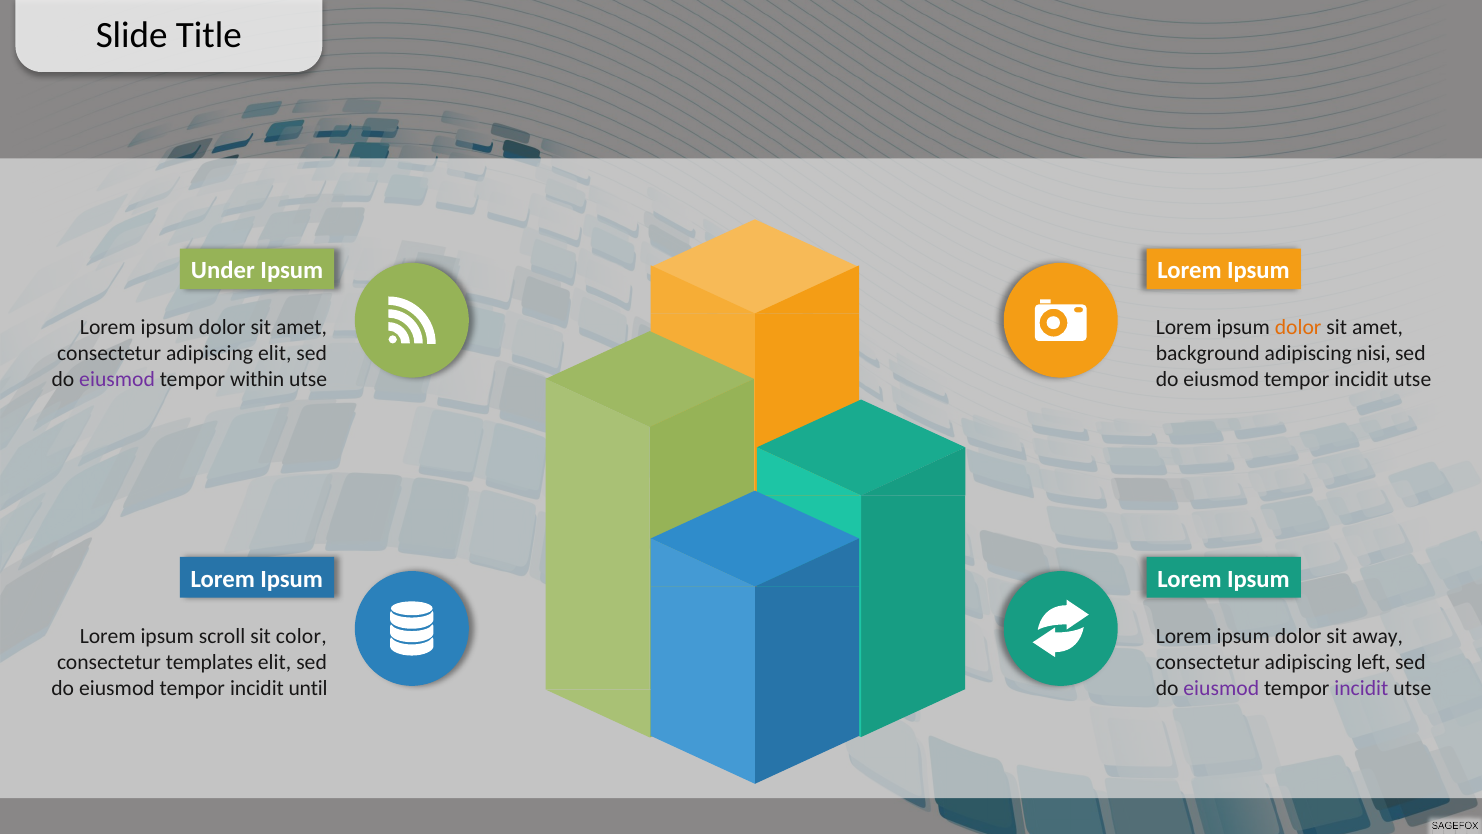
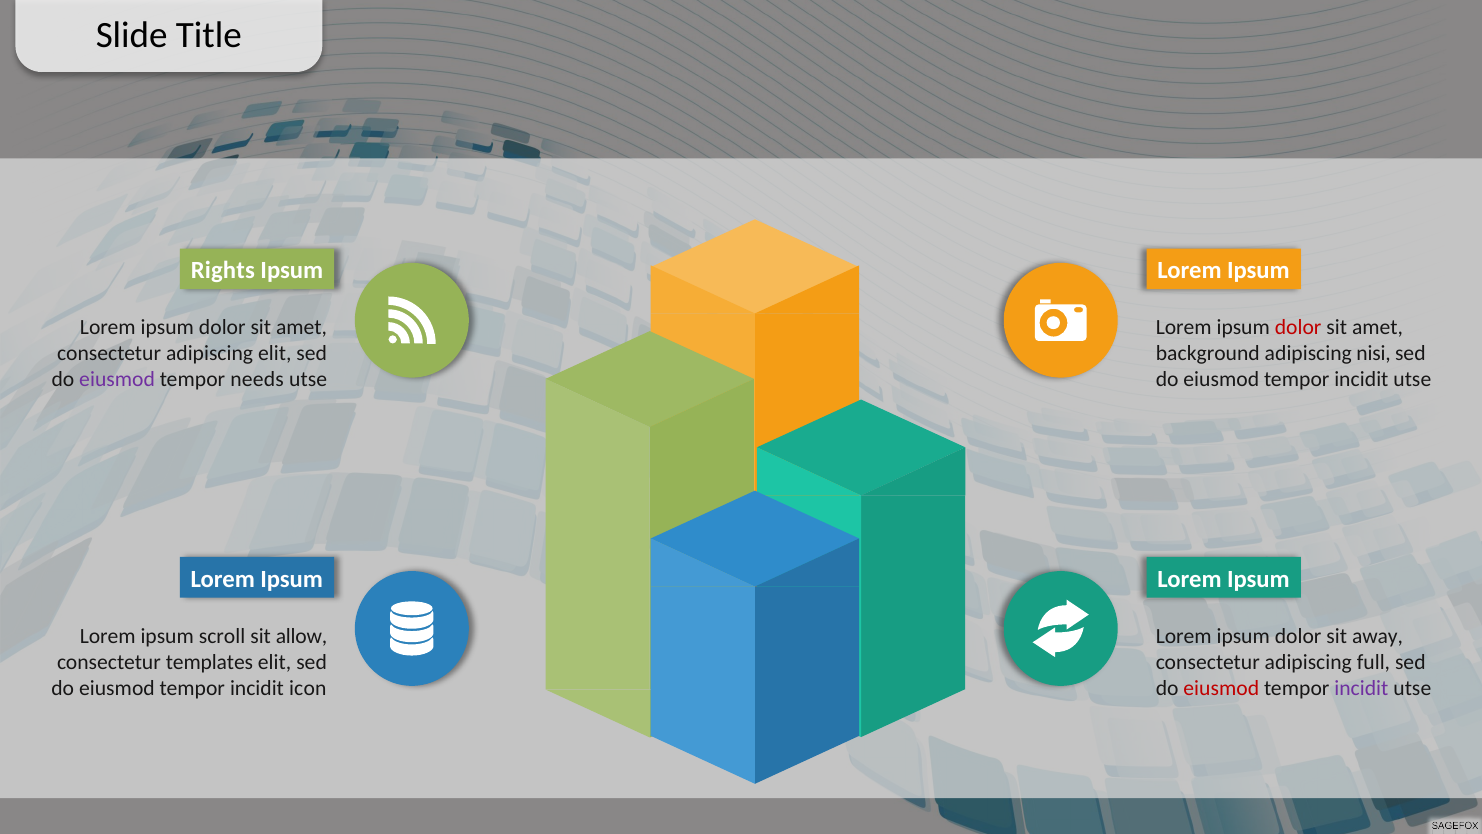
Under: Under -> Rights
dolor at (1298, 327) colour: orange -> red
within: within -> needs
color: color -> allow
left: left -> full
until: until -> icon
eiusmod at (1221, 688) colour: purple -> red
